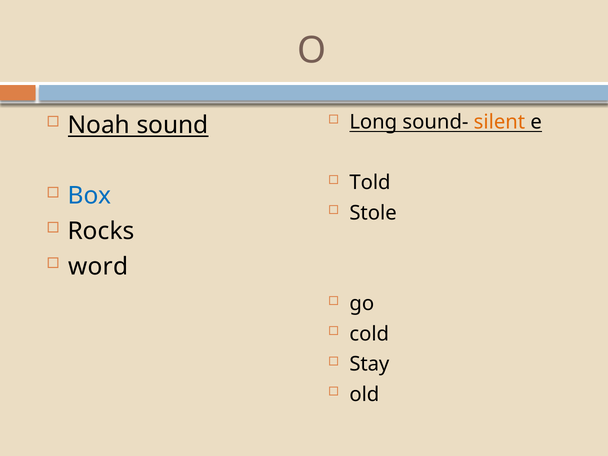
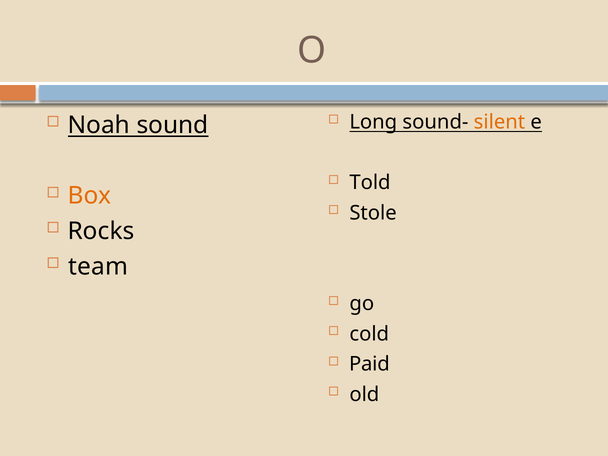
Box colour: blue -> orange
word: word -> team
Stay: Stay -> Paid
